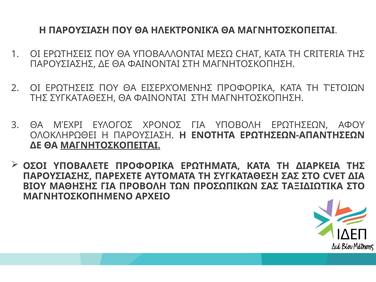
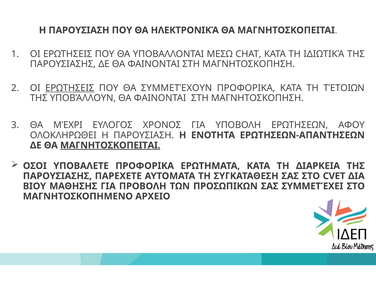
CRITERIA: CRITERIA -> ΙΔΙΩΤΙΚΆ
ΕΡΩΤΗΣΕΙΣ at (70, 88) underline: none -> present
ΕΙΣΕΡΧΌΜΕΝΗΣ: ΕΙΣΕΡΧΌΜΕΝΗΣ -> ΣΥΜΜΕΤΈΧΟΥΝ
ΤΗΣ ΣΥΓΚΑΤΑΘΕΣΗ: ΣΥΓΚΑΤΑΘΕΣΗ -> ΥΠΟΒΆΛΛOΥΝ
ΤΑΞΙΔΙΩΤΙΚΑ: ΤΑΞΙΔΙΩΤΙΚΑ -> ΣΥΜΜΕΤΈΧΕΙ
